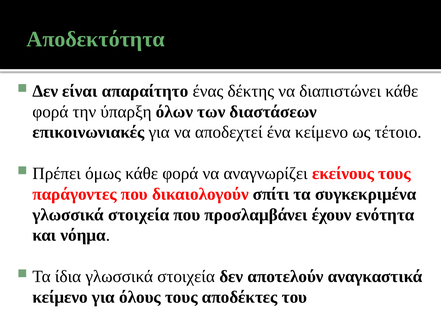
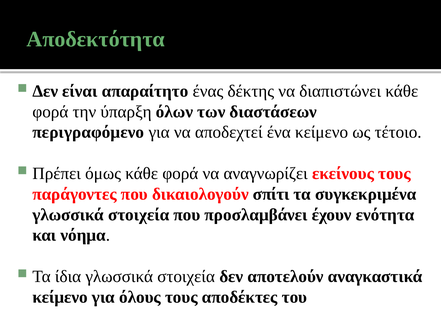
επικοινωνιακές: επικοινωνιακές -> περιγραφόμενο
